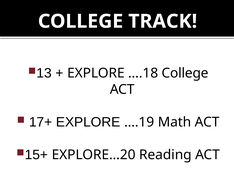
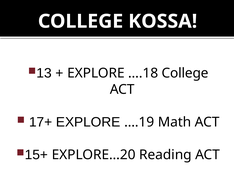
TRACK: TRACK -> KOSSA
